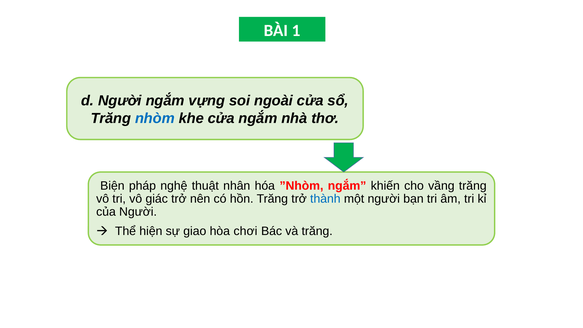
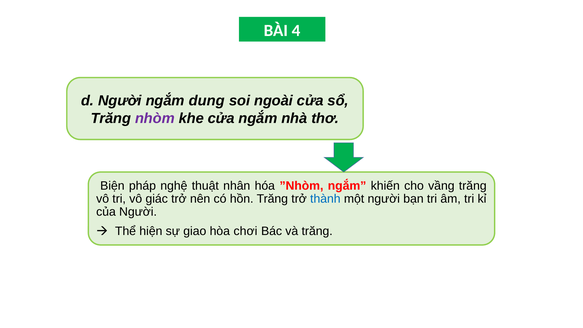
1: 1 -> 4
vựng: vựng -> dung
nhòm colour: blue -> purple
